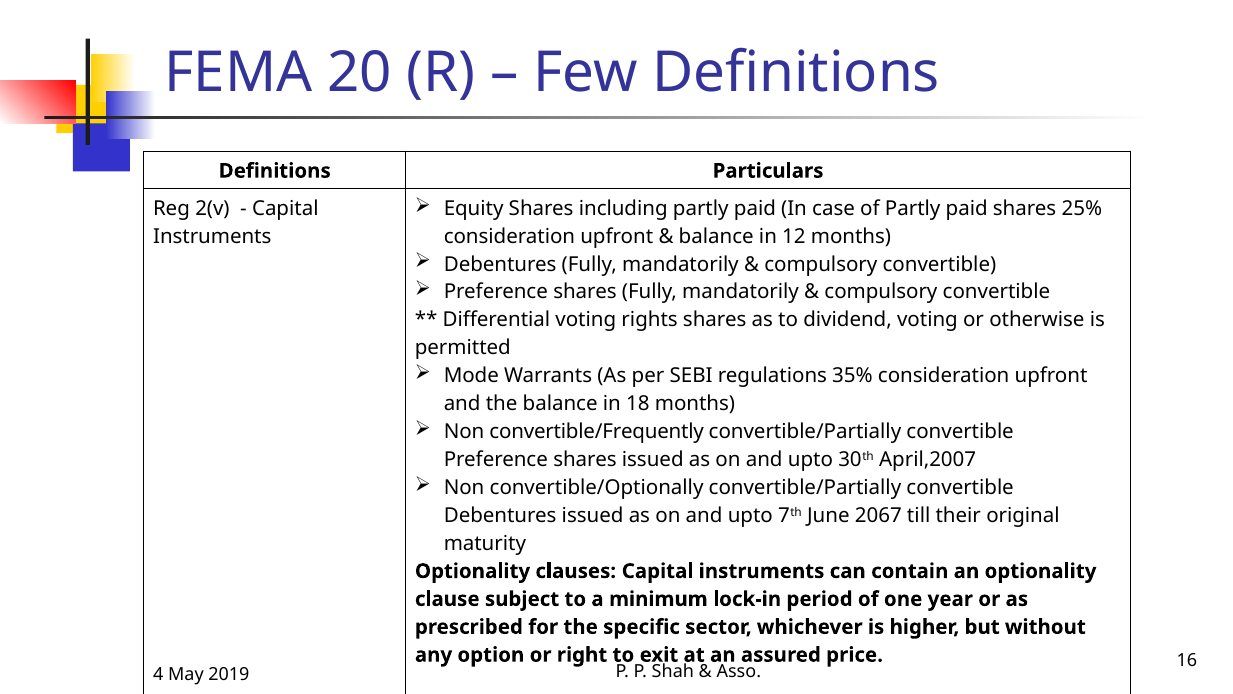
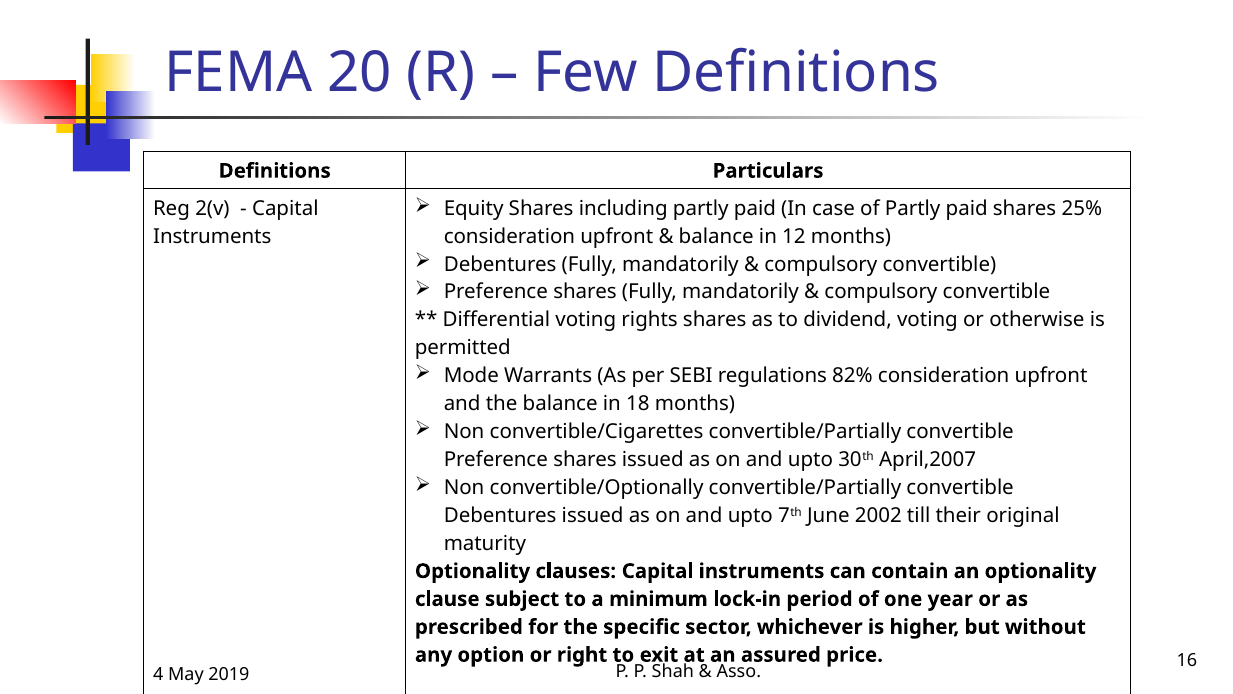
35%: 35% -> 82%
convertible/Frequently: convertible/Frequently -> convertible/Cigarettes
2067: 2067 -> 2002
